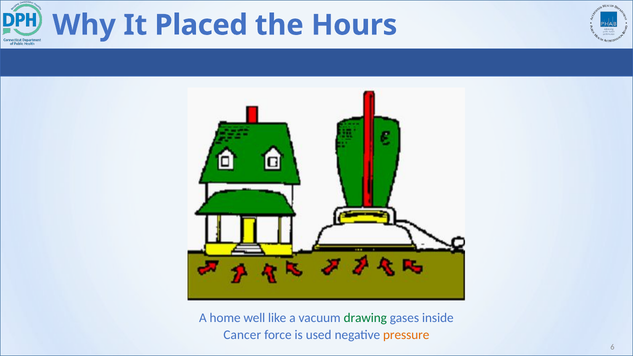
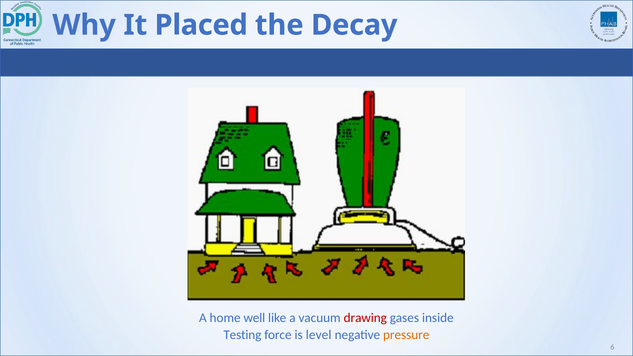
Hours: Hours -> Decay
drawing colour: green -> red
Cancer: Cancer -> Testing
used: used -> level
